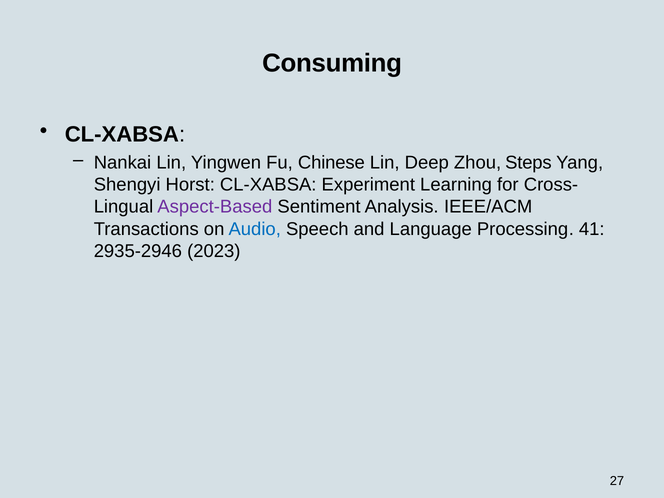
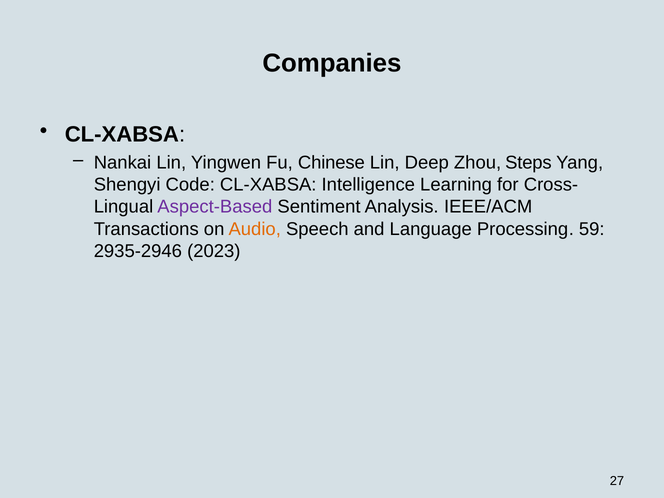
Consuming: Consuming -> Companies
Horst: Horst -> Code
Experiment: Experiment -> Intelligence
Audio colour: blue -> orange
41: 41 -> 59
